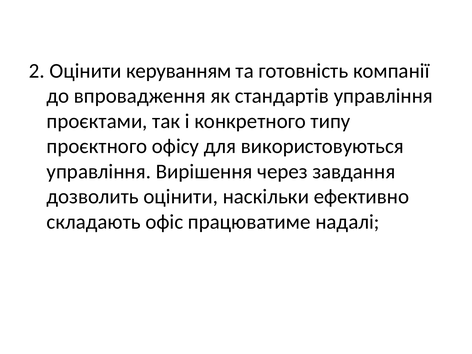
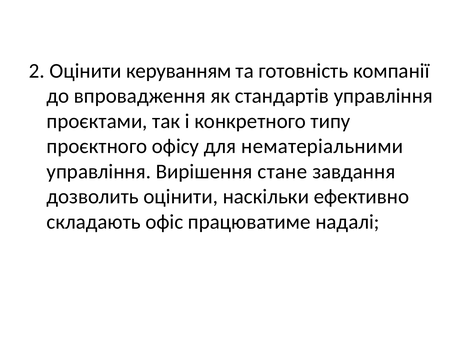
використовуються: використовуються -> нематеріальними
через: через -> стане
